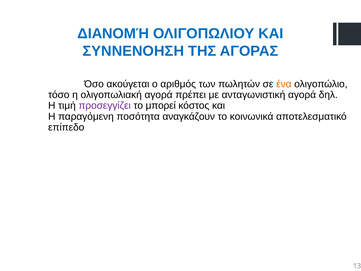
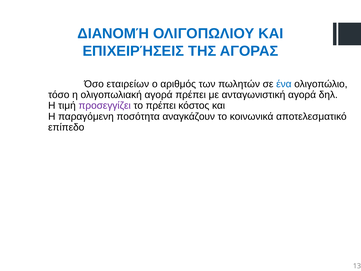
ΣΥΝΝΕΝΟΗΣΗ: ΣΥΝΝΕΝΟΗΣΗ -> ΕΠΙΧΕΙΡΉΣΕΙΣ
ακούγεται: ακούγεται -> εταιρείων
ένα colour: orange -> blue
το μπορεί: μπορεί -> πρέπει
